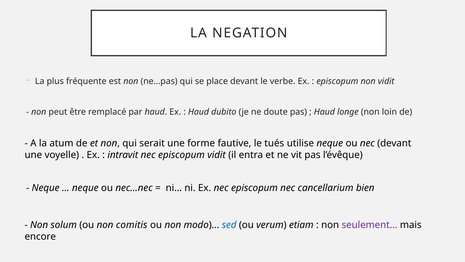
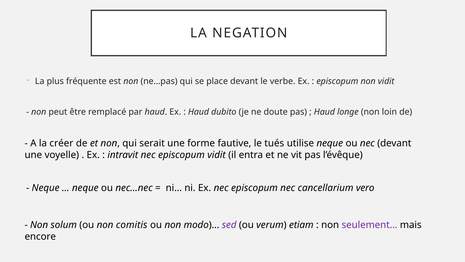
atum: atum -> créer
bien: bien -> vero
sed colour: blue -> purple
